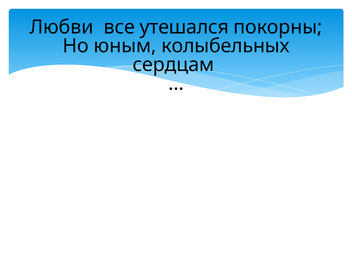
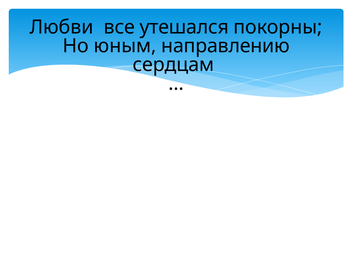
колыбельных: колыбельных -> направлению
